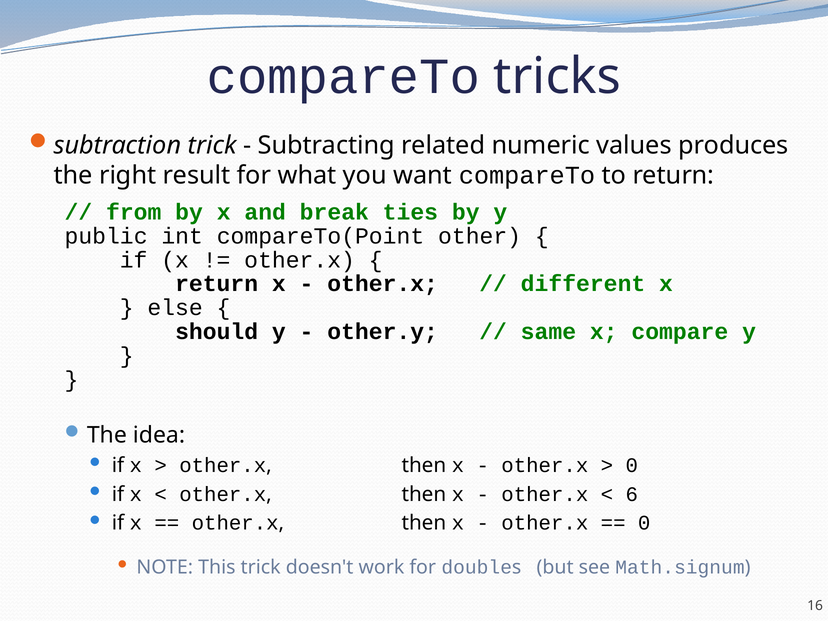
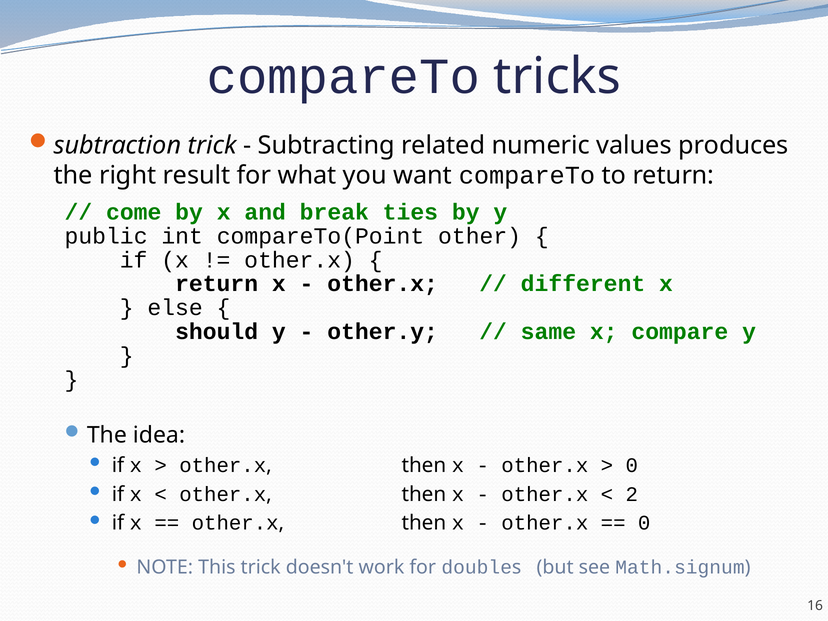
from: from -> come
6: 6 -> 2
